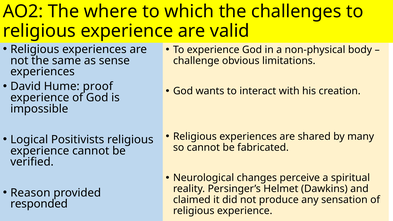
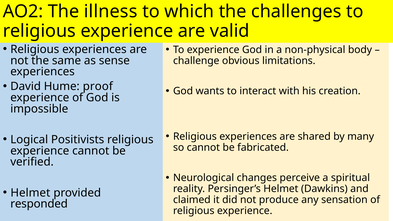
where: where -> illness
Reason at (30, 193): Reason -> Helmet
